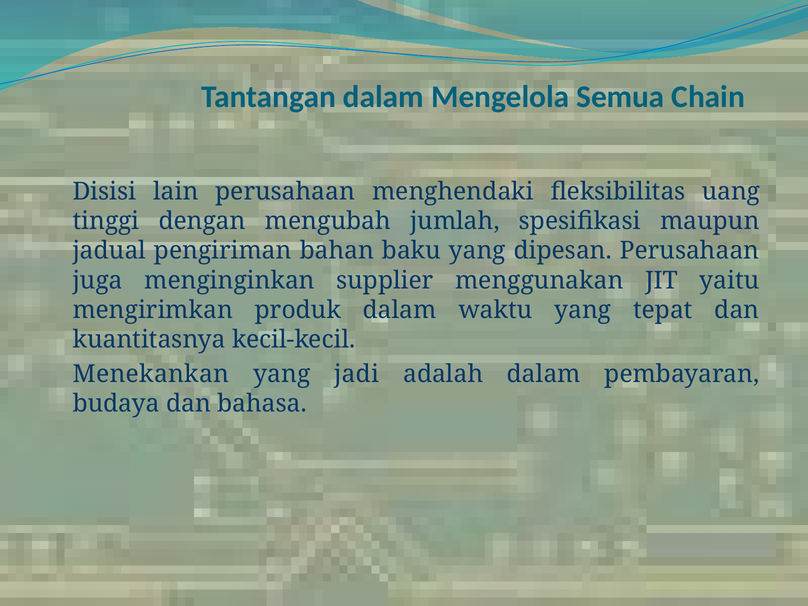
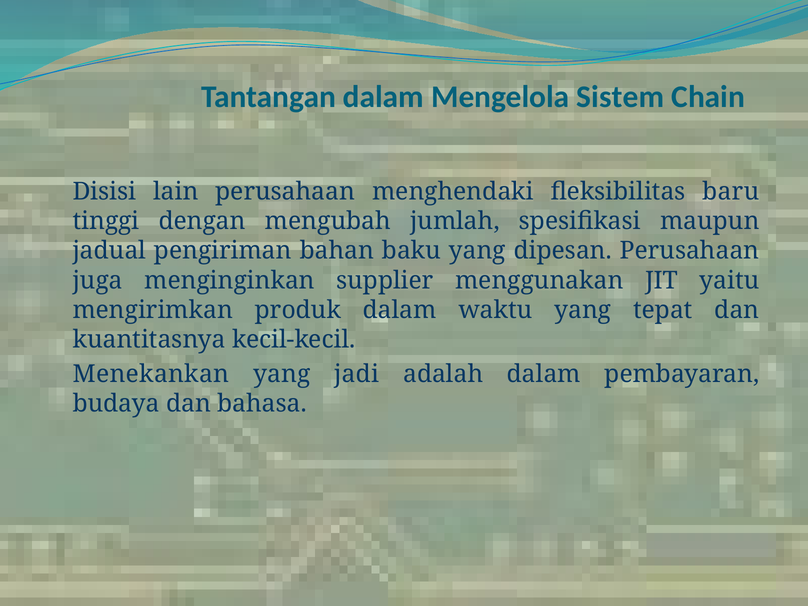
Semua: Semua -> Sistem
uang: uang -> baru
